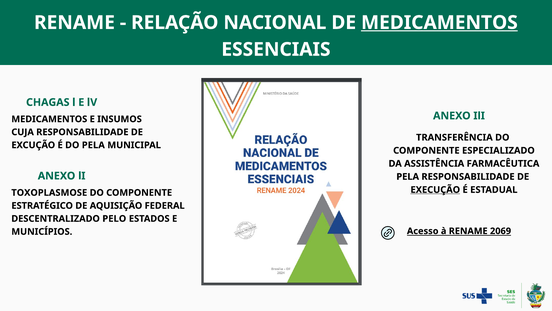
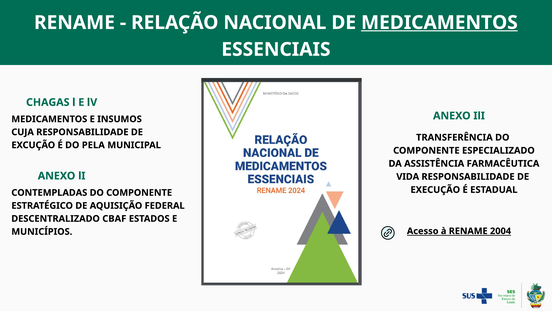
PELA at (408, 176): PELA -> VIDA
EXECUÇÃO underline: present -> none
TOXOPLASMOSE: TOXOPLASMOSE -> CONTEMPLADAS
PELO: PELO -> CBAF
2069: 2069 -> 2004
